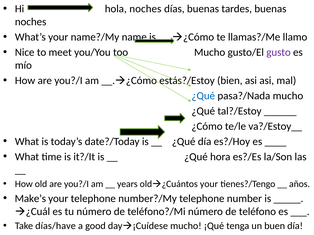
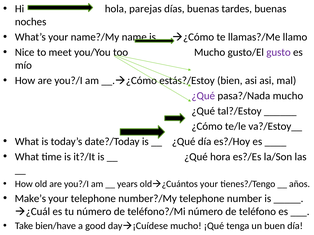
hola noches: noches -> parejas
¿Qué at (203, 96) colour: blue -> purple
días/have: días/have -> bien/have
